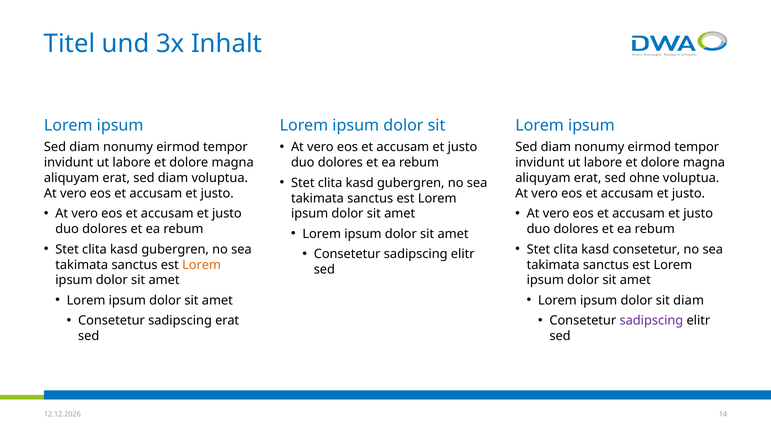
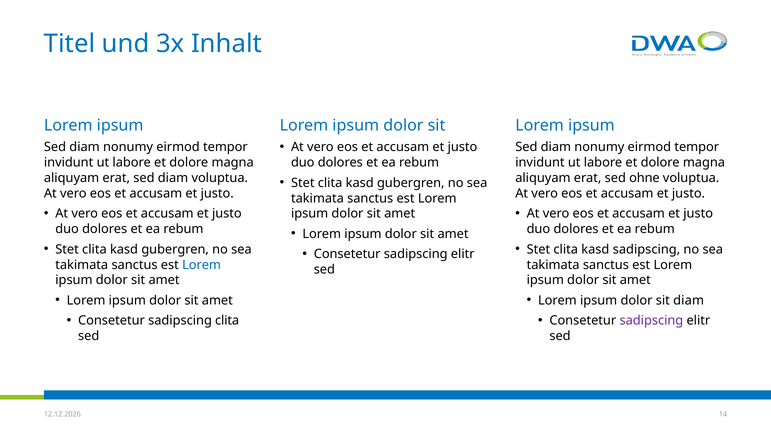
kasd consetetur: consetetur -> sadipscing
Lorem at (202, 265) colour: orange -> blue
sadipscing erat: erat -> clita
